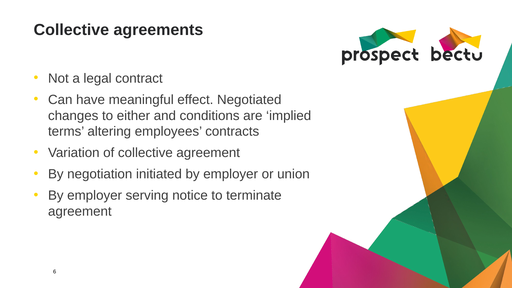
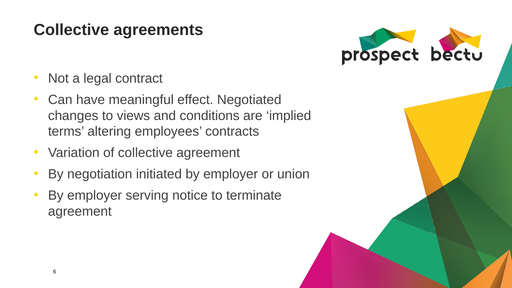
either: either -> views
